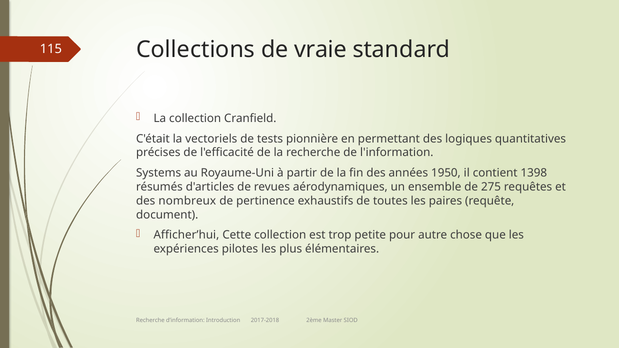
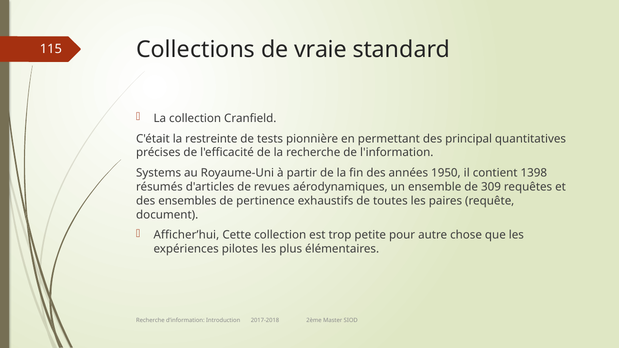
vectoriels: vectoriels -> restreinte
logiques: logiques -> principal
275: 275 -> 309
nombreux: nombreux -> ensembles
